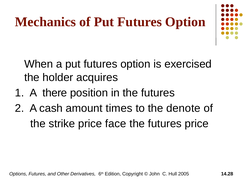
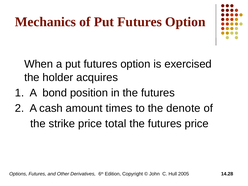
there: there -> bond
face: face -> total
